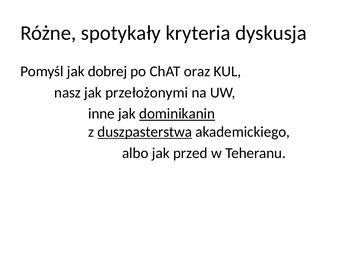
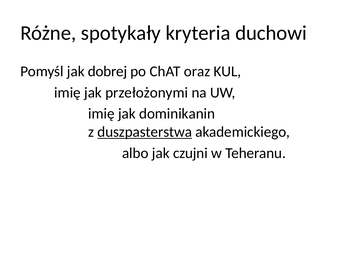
dyskusja: dyskusja -> duchowi
nasz at (68, 92): nasz -> imię
inne at (101, 113): inne -> imię
dominikanin underline: present -> none
przed: przed -> czujni
